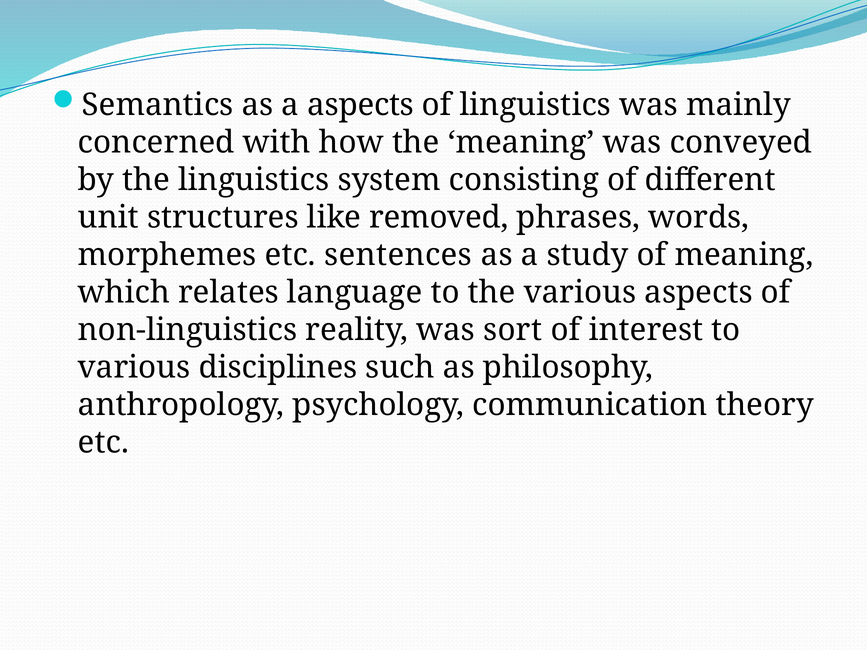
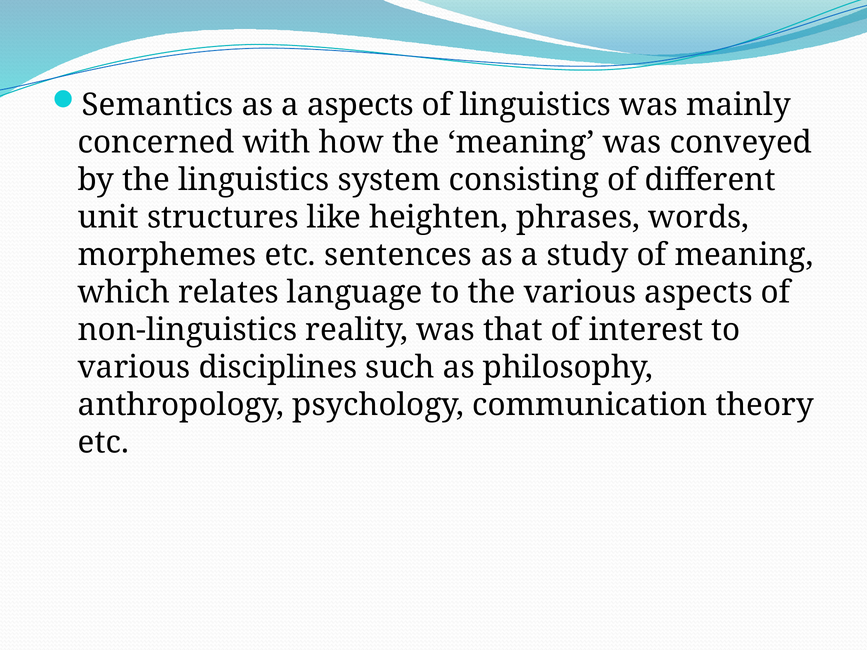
removed: removed -> heighten
sort: sort -> that
